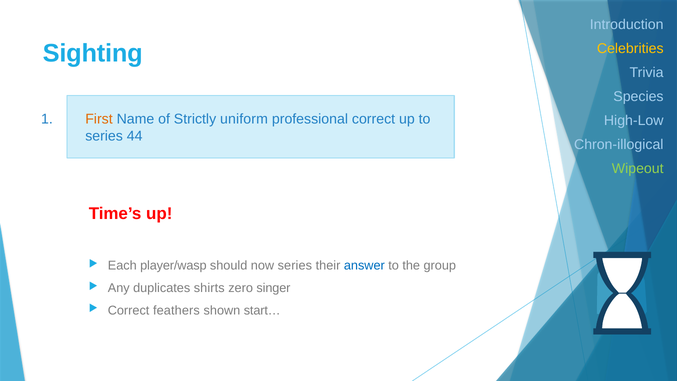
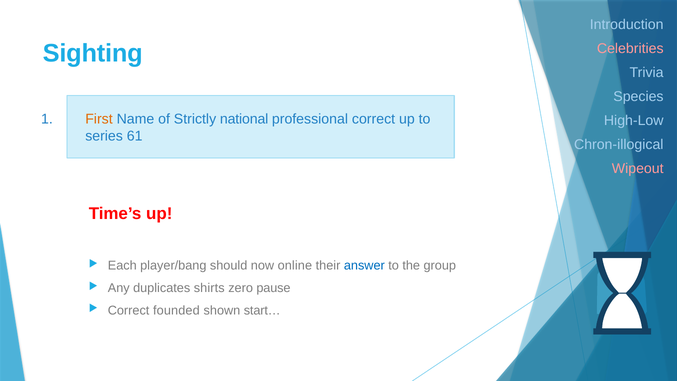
Celebrities colour: yellow -> pink
uniform: uniform -> national
44: 44 -> 61
Wipeout colour: light green -> pink
player/wasp: player/wasp -> player/bang
now series: series -> online
singer: singer -> pause
feathers: feathers -> founded
